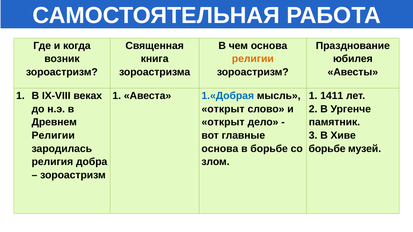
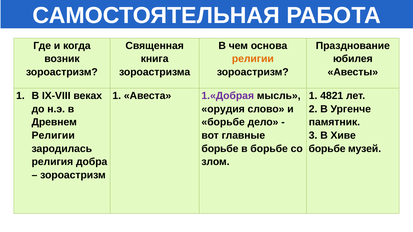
1.«Добрая colour: blue -> purple
1411: 1411 -> 4821
открыт at (223, 109): открыт -> орудия
открыт at (223, 122): открыт -> борьбе
основа at (220, 149): основа -> борьбе
